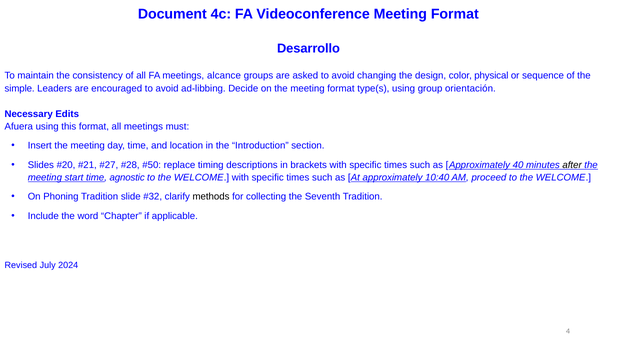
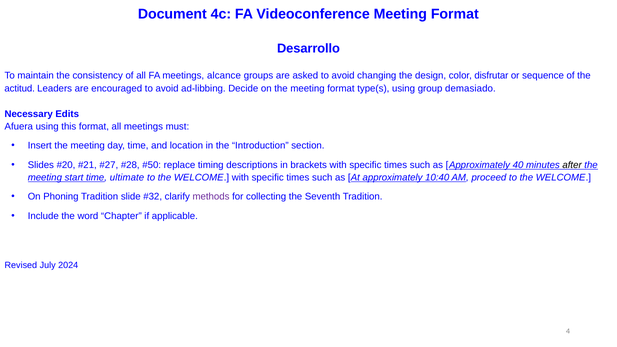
physical: physical -> disfrutar
simple: simple -> actitud
orientación: orientación -> demasiado
agnostic: agnostic -> ultimate
methods colour: black -> purple
